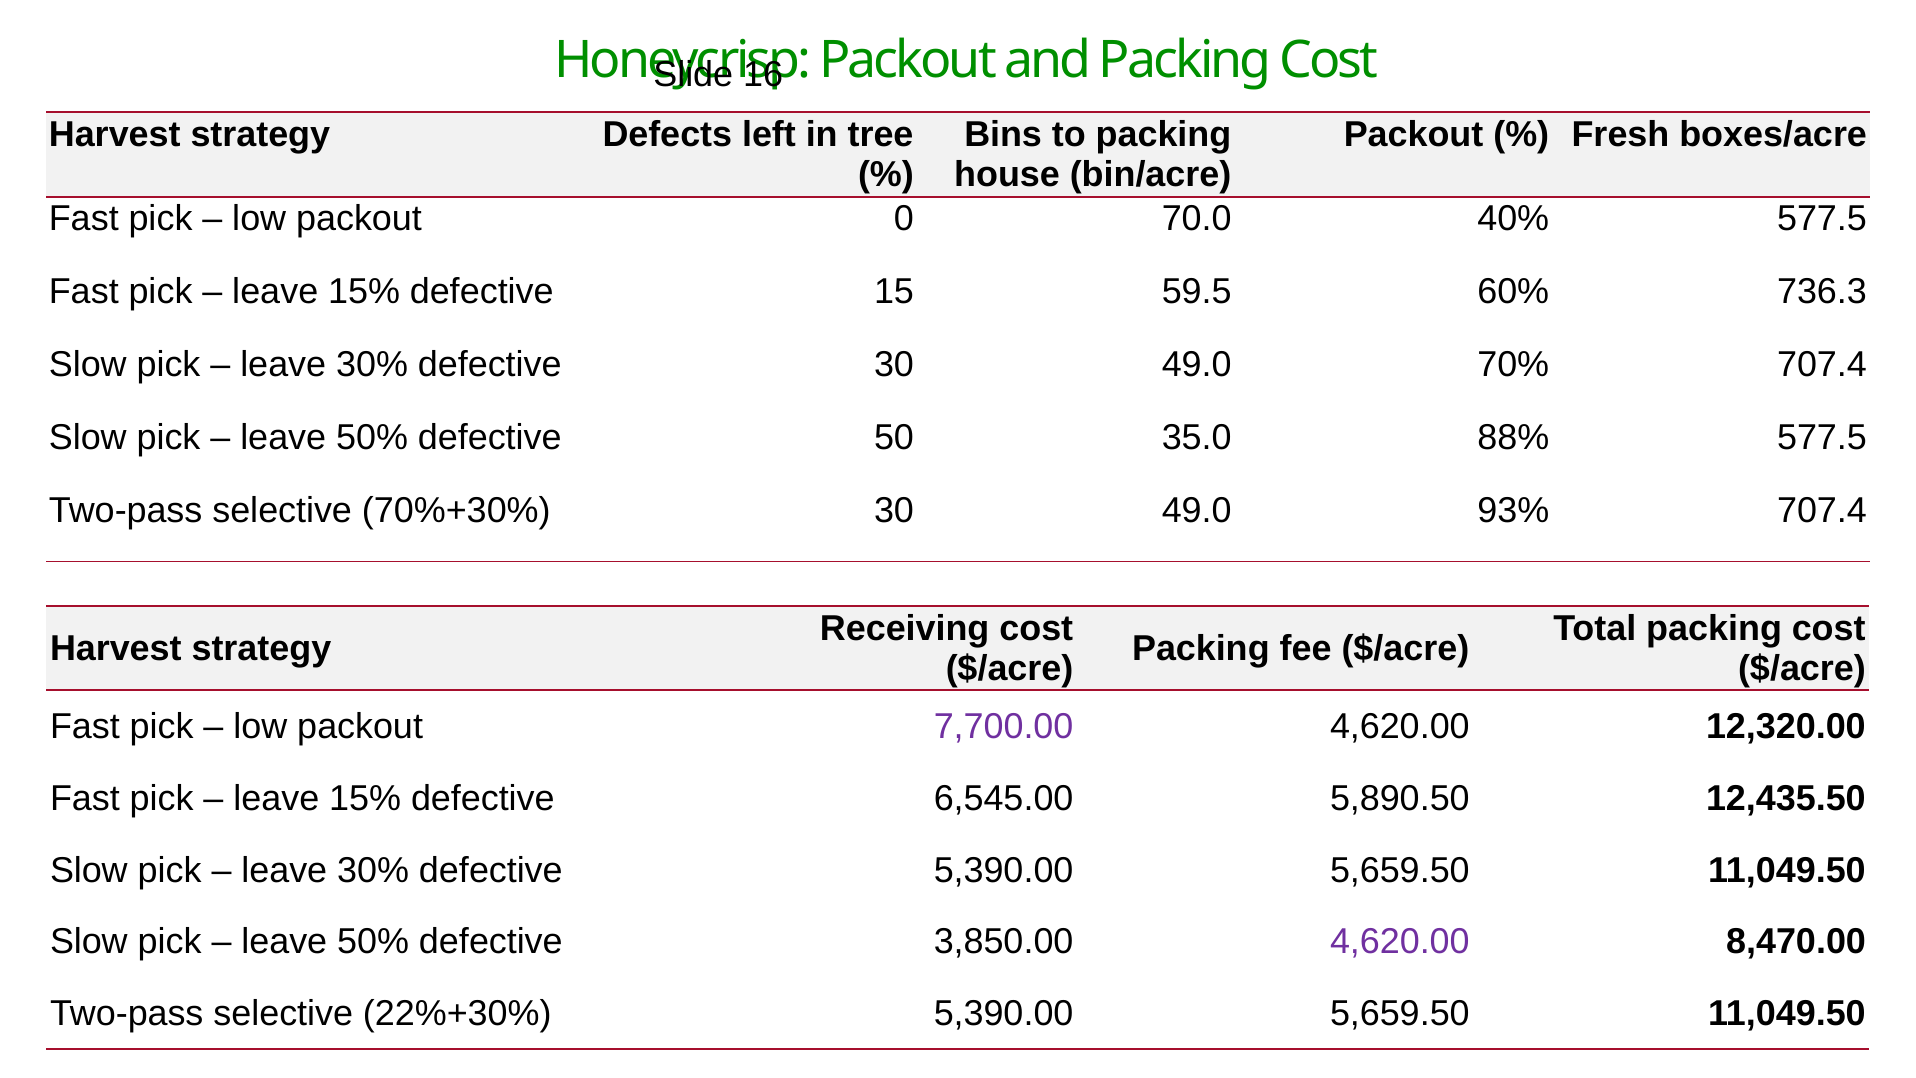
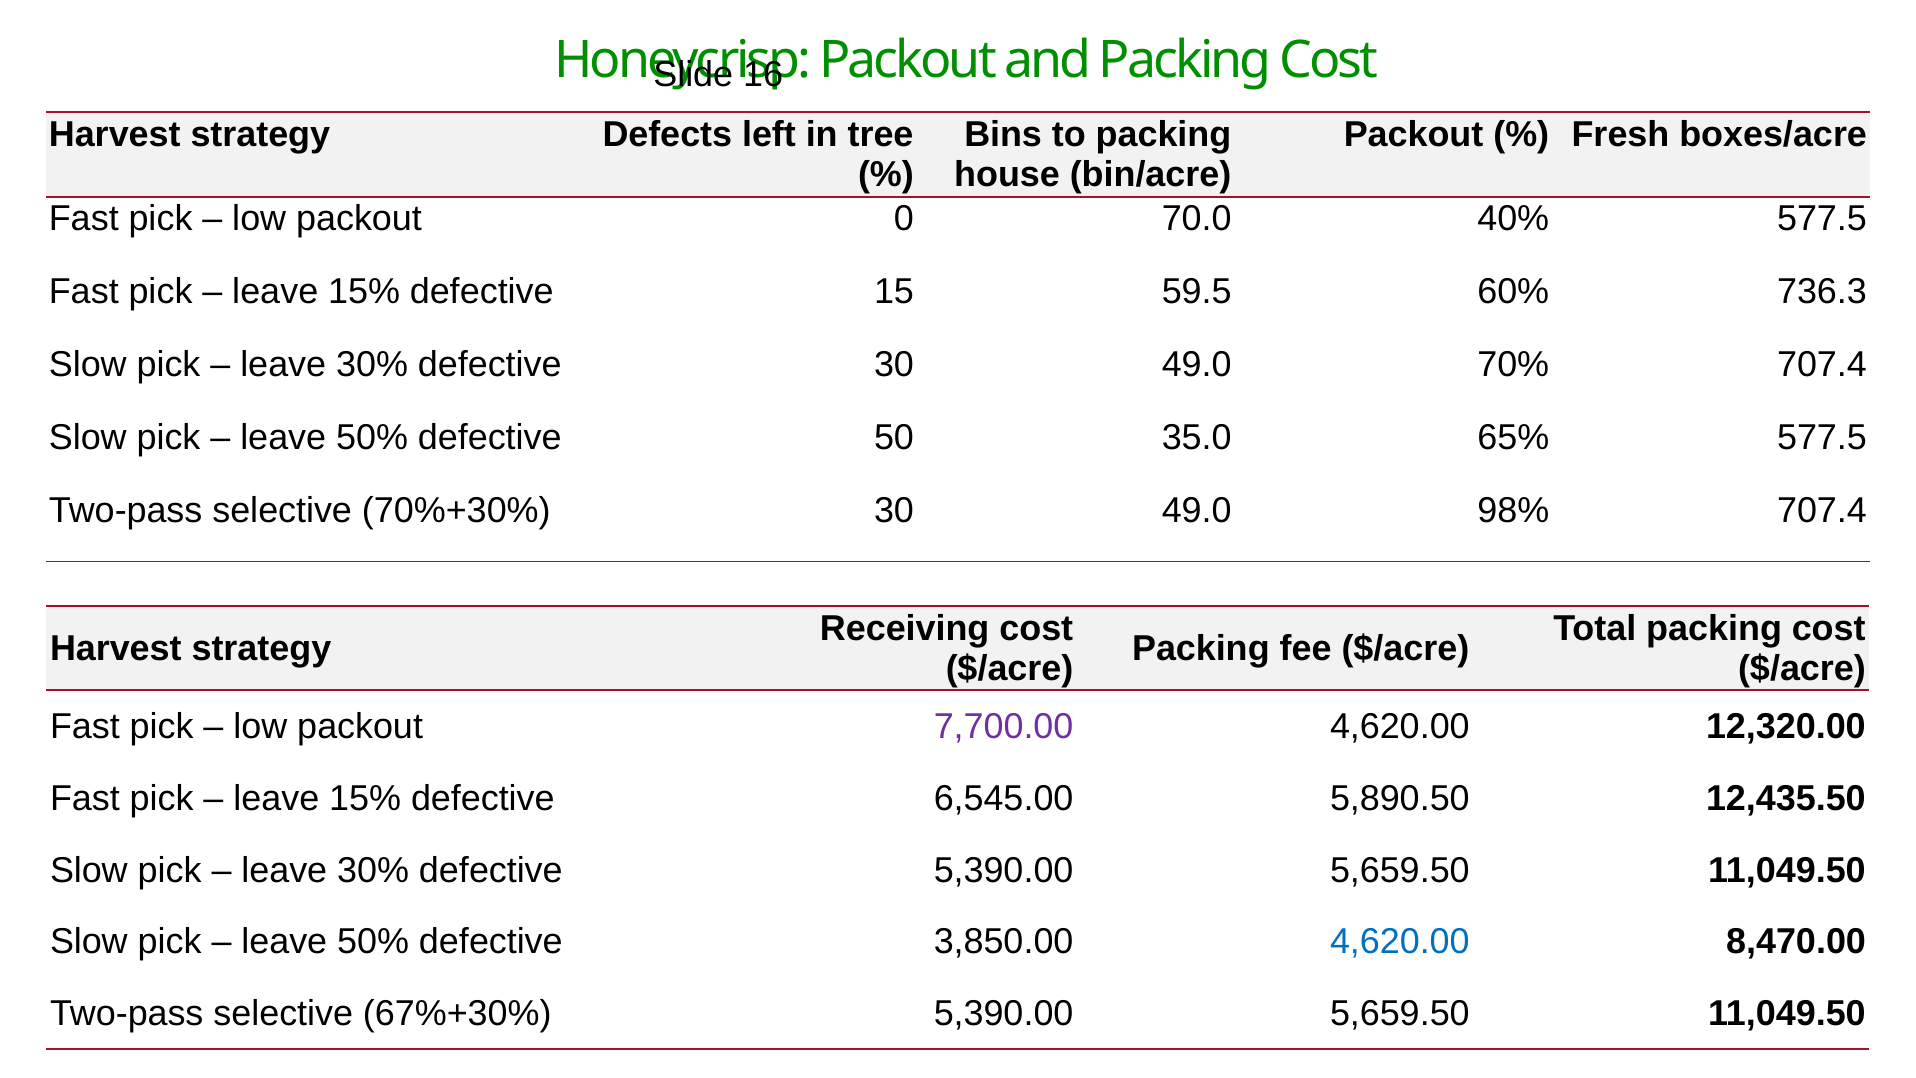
88%: 88% -> 65%
93%: 93% -> 98%
4,620.00 at (1400, 942) colour: purple -> blue
22%+30%: 22%+30% -> 67%+30%
